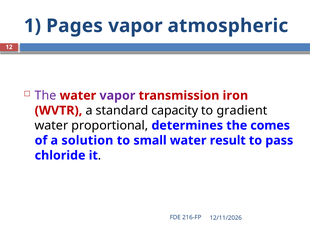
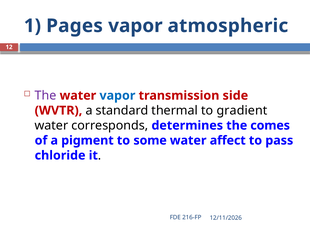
vapor at (117, 96) colour: purple -> blue
iron: iron -> side
capacity: capacity -> thermal
proportional: proportional -> corresponds
solution: solution -> pigment
small: small -> some
result: result -> affect
